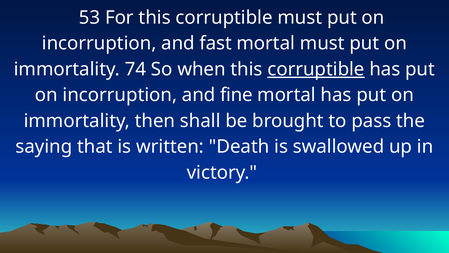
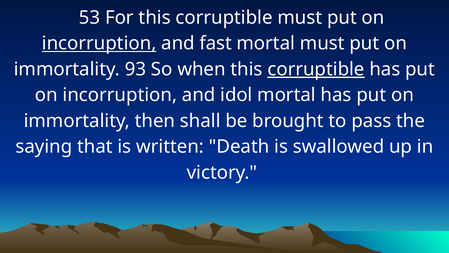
incorruption at (99, 43) underline: none -> present
74: 74 -> 93
fine: fine -> idol
